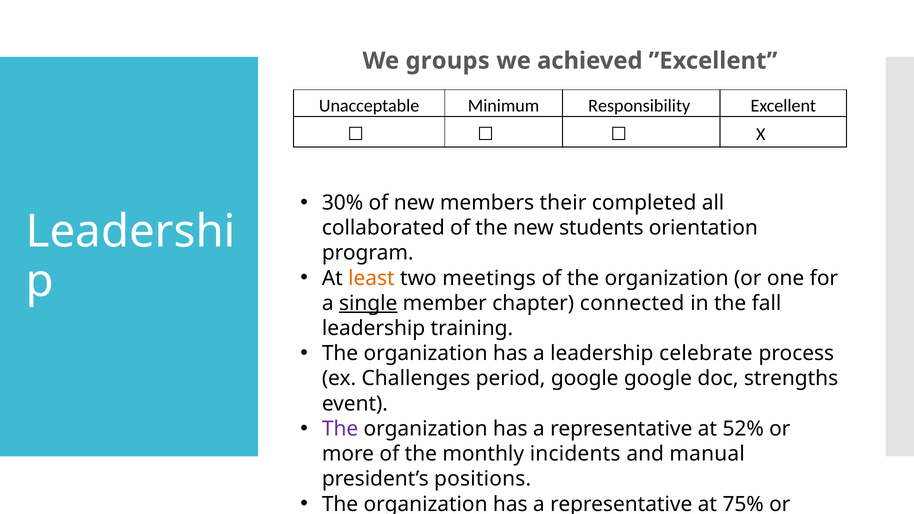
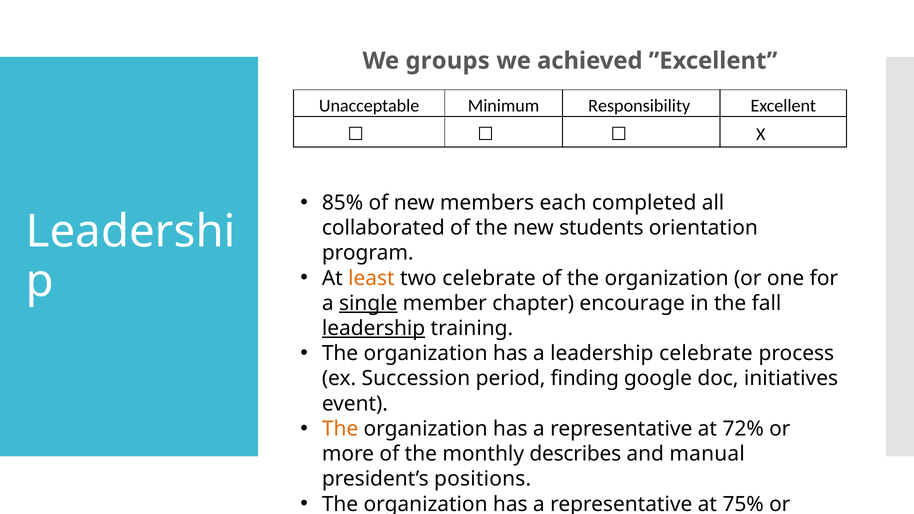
30%: 30% -> 85%
members their: their -> each
two meetings: meetings -> celebrate
connected: connected -> encourage
leadership at (374, 328) underline: none -> present
Challenges: Challenges -> Succession
period google: google -> finding
strengths: strengths -> initiatives
The at (340, 429) colour: purple -> orange
52%: 52% -> 72%
incidents: incidents -> describes
